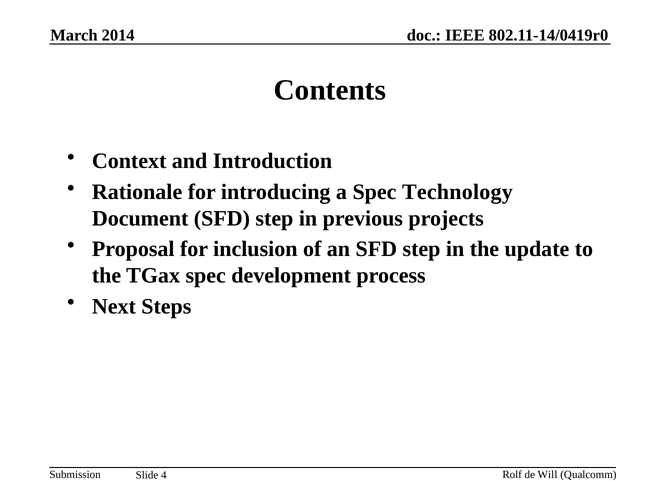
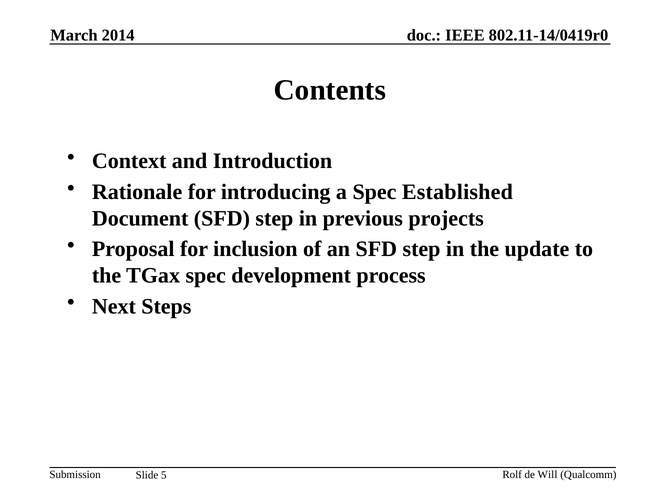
Technology: Technology -> Established
4: 4 -> 5
